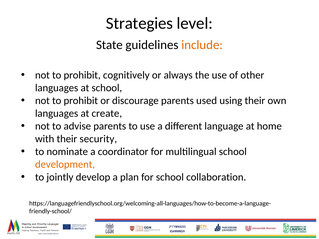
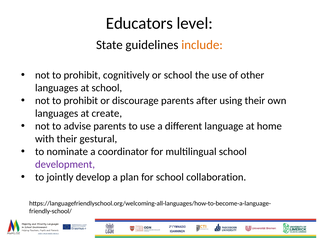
Strategies: Strategies -> Educators
or always: always -> school
used: used -> after
security: security -> gestural
development colour: orange -> purple
